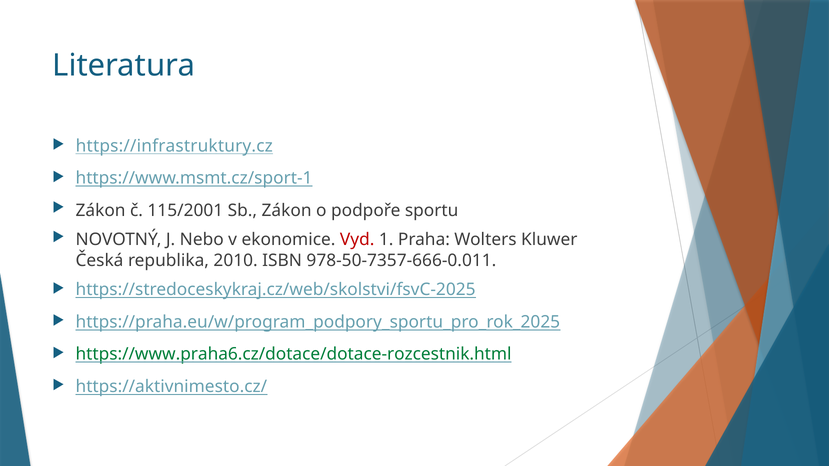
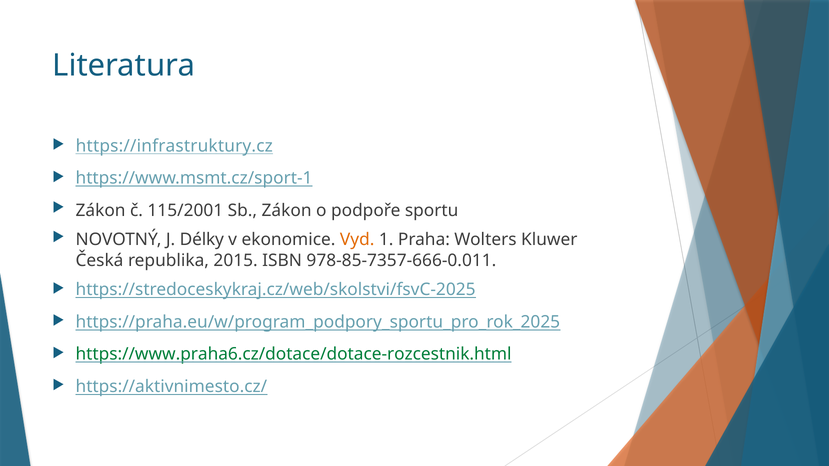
Nebo: Nebo -> Délky
Vyd colour: red -> orange
2010: 2010 -> 2015
978-50-7357-666-0.011: 978-50-7357-666-0.011 -> 978-85-7357-666-0.011
